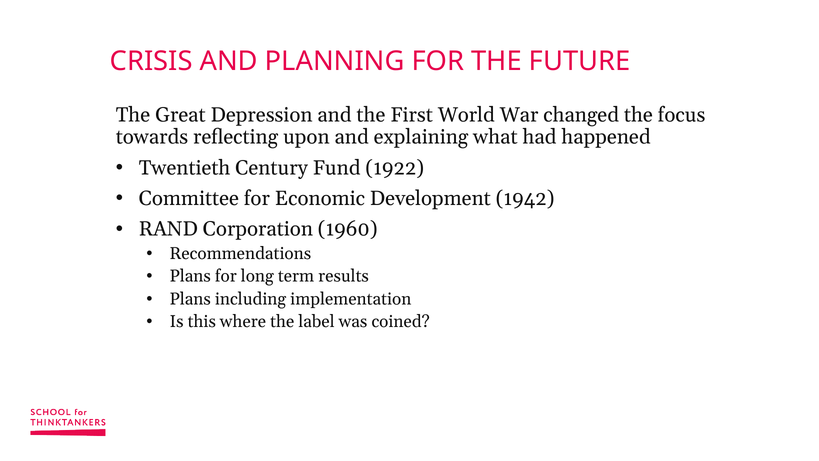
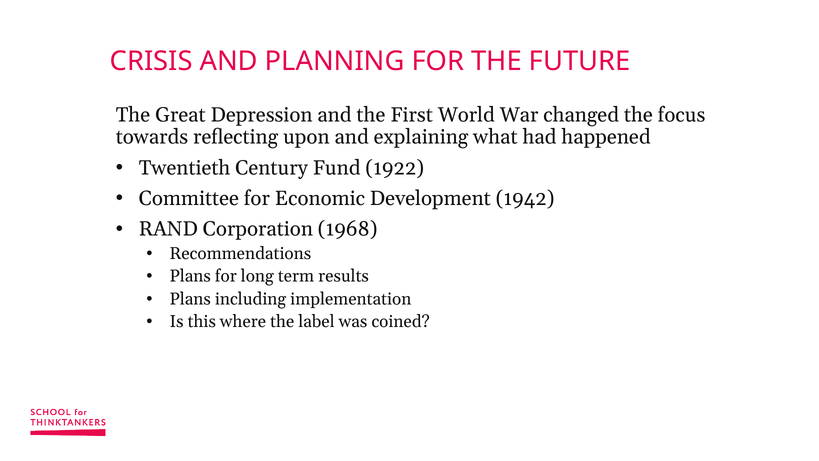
1960: 1960 -> 1968
